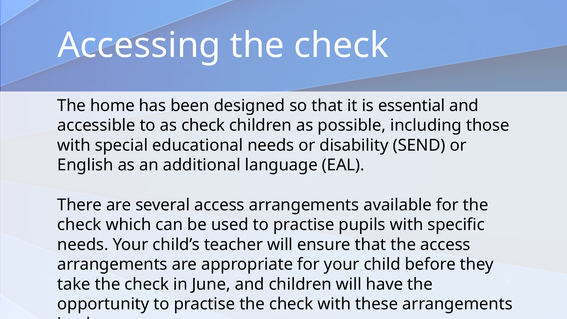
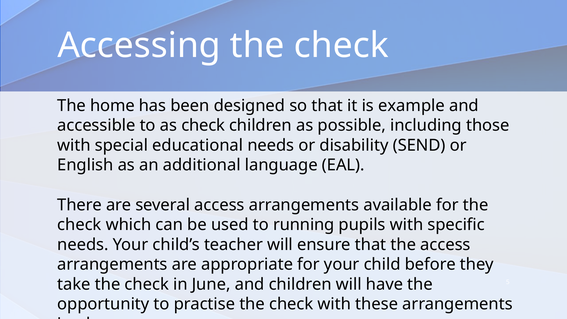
essential: essential -> example
used to practise: practise -> running
